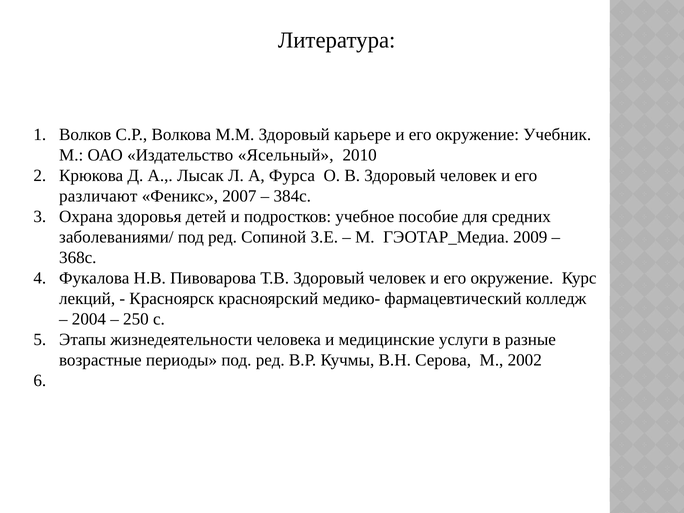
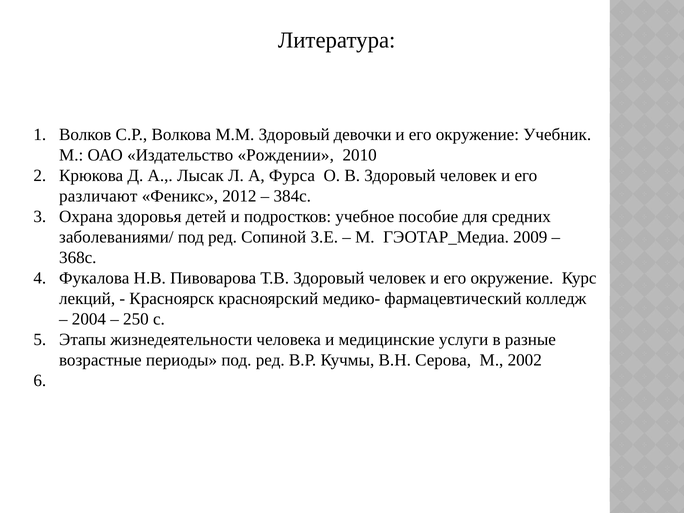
карьере: карьере -> девочки
Ясельный: Ясельный -> Рождении
2007: 2007 -> 2012
